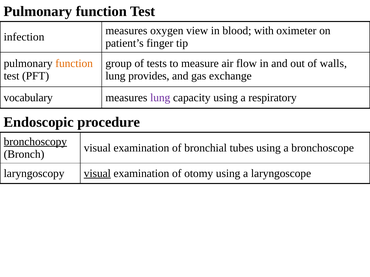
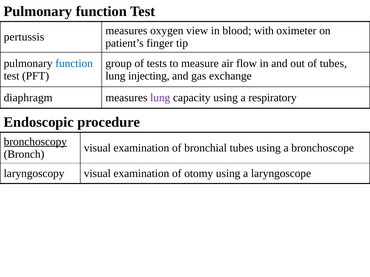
infection: infection -> pertussis
function at (74, 63) colour: orange -> blue
of walls: walls -> tubes
provides: provides -> injecting
vocabulary: vocabulary -> diaphragm
visual at (97, 174) underline: present -> none
